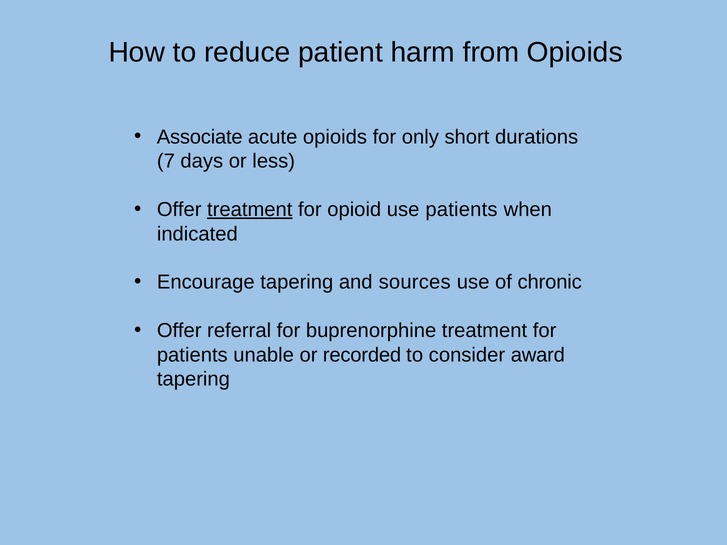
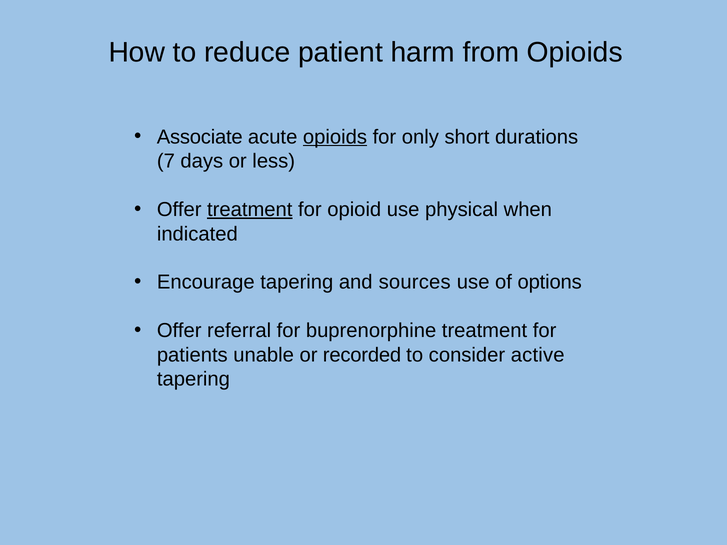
opioids at (335, 137) underline: none -> present
use patients: patients -> physical
chronic: chronic -> options
award: award -> active
